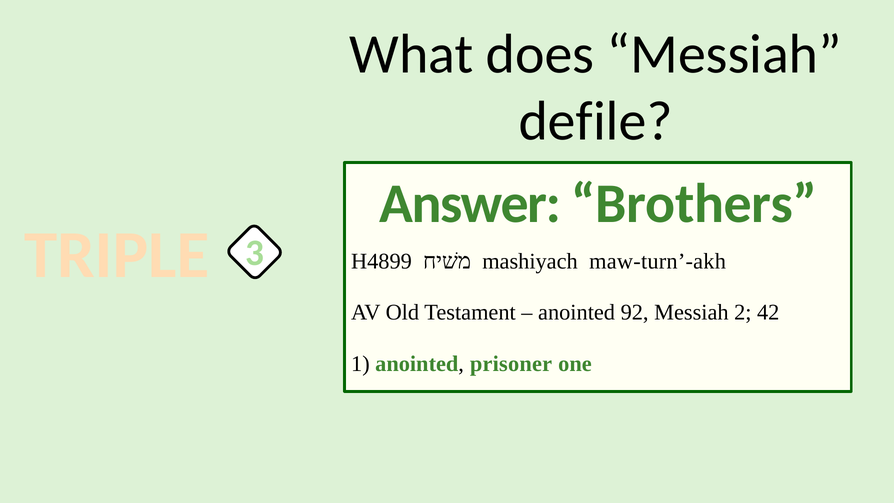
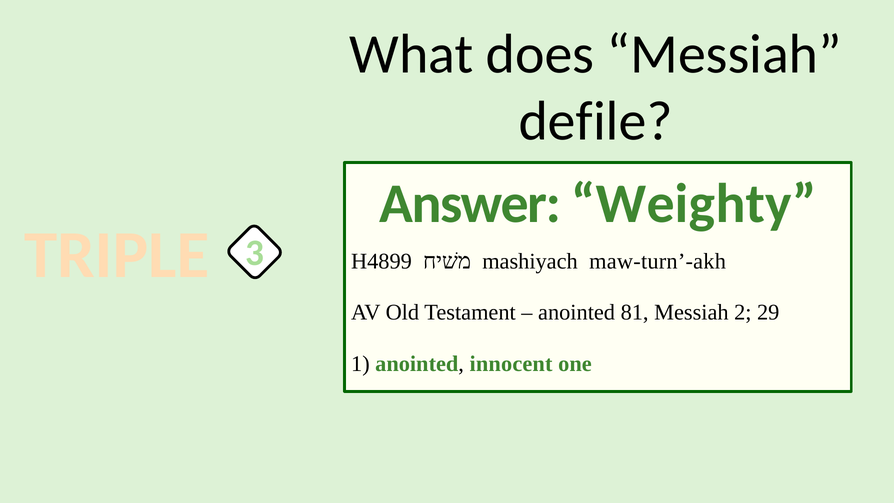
Brothers: Brothers -> Weighty
92: 92 -> 81
42: 42 -> 29
prisoner: prisoner -> innocent
